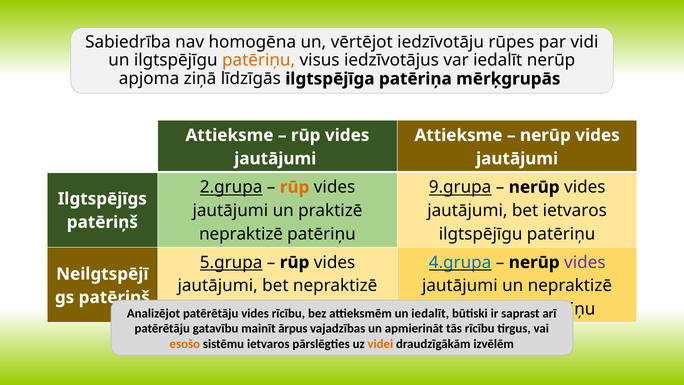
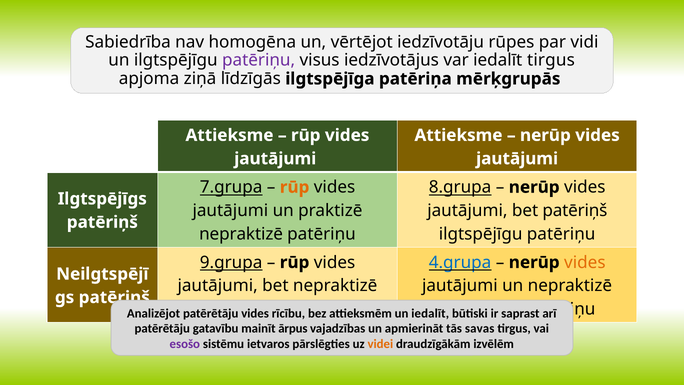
patēriņu at (259, 60) colour: orange -> purple
iedalīt nerūp: nerūp -> tirgus
2.grupa: 2.grupa -> 7.grupa
9.grupa: 9.grupa -> 8.grupa
bet ietvaros: ietvaros -> patēriņš
5.grupa: 5.grupa -> 9.grupa
vides at (585, 262) colour: purple -> orange
tās rīcību: rīcību -> savas
esošo colour: orange -> purple
